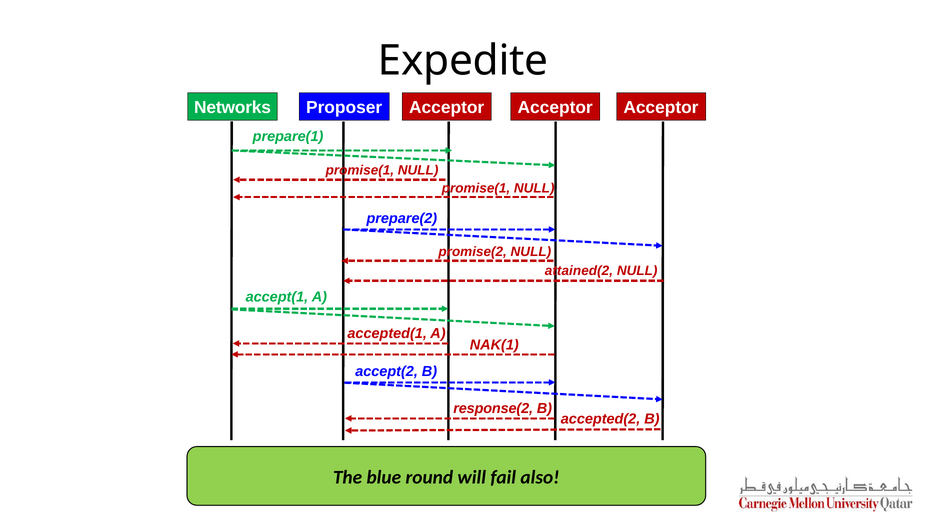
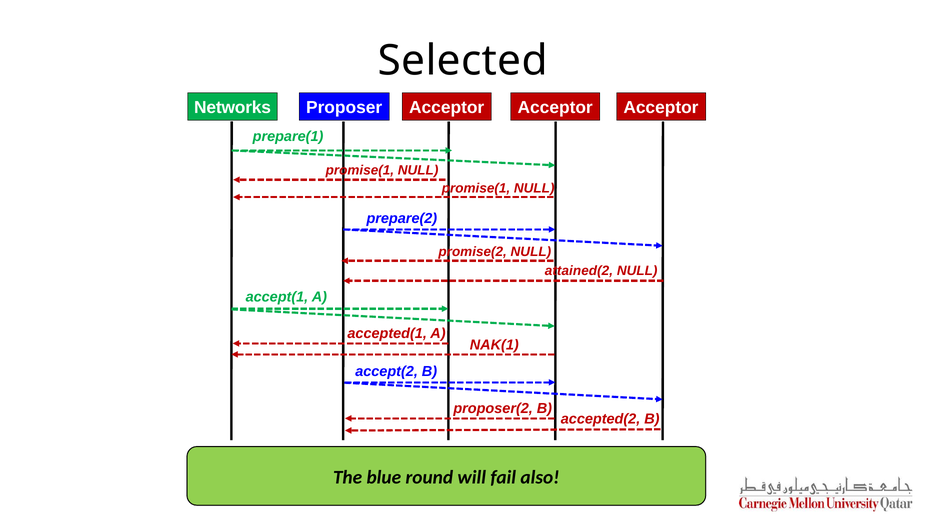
Expedite: Expedite -> Selected
response(2: response(2 -> proposer(2
